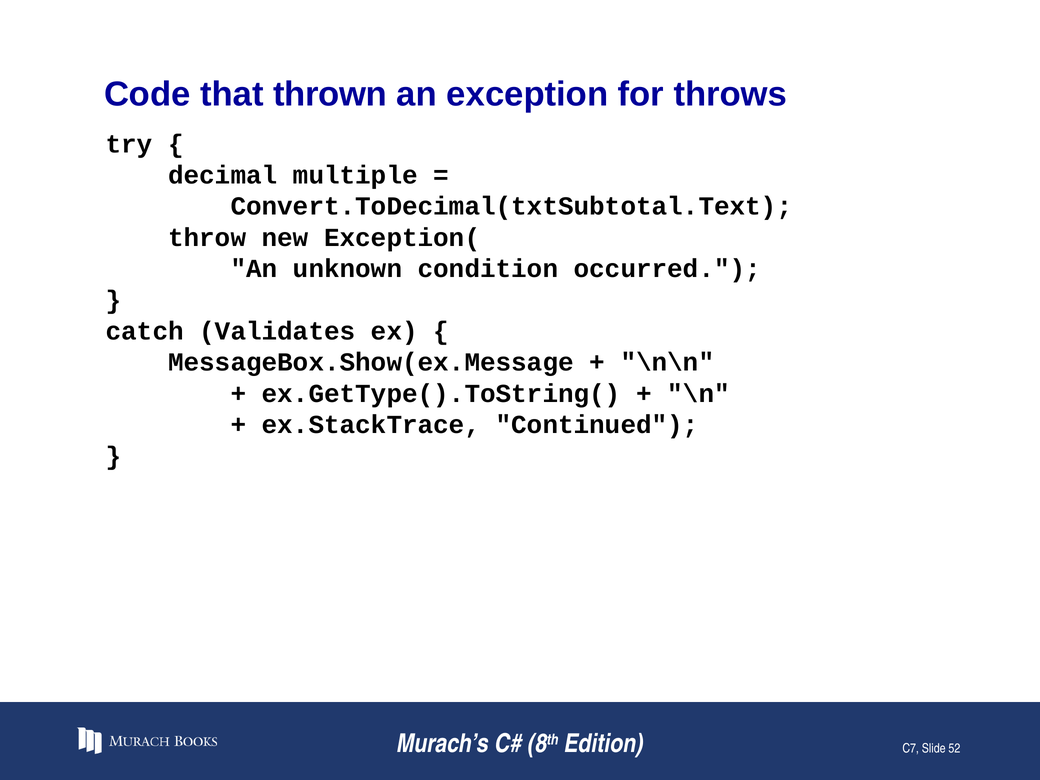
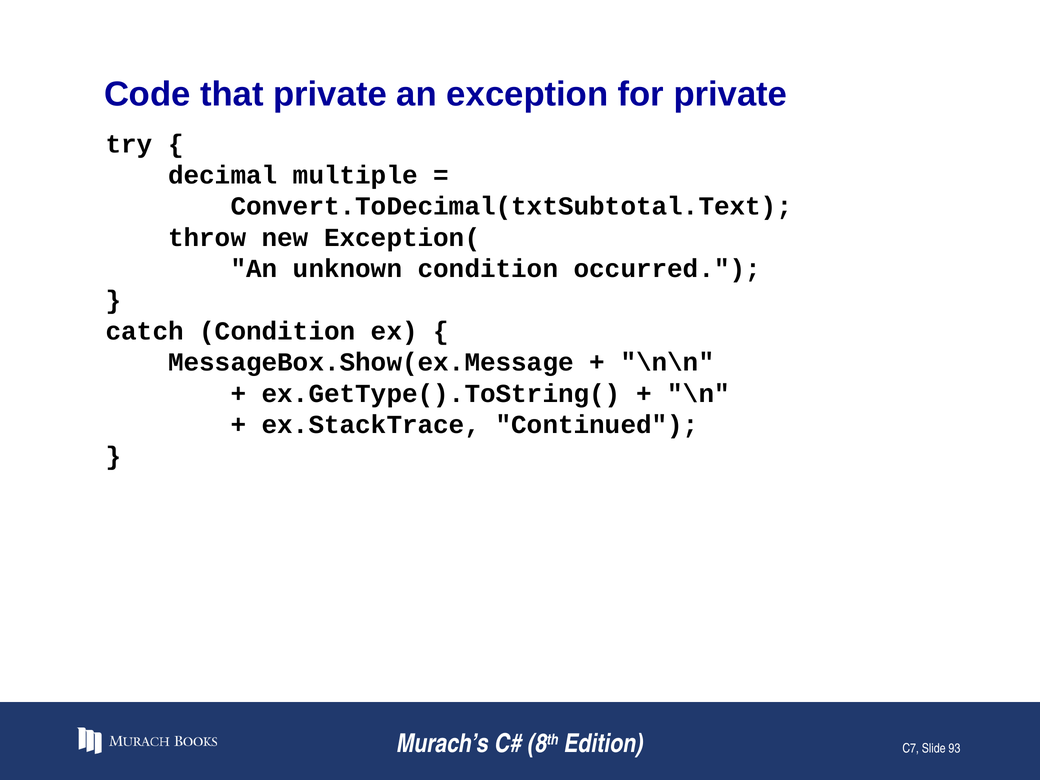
that thrown: thrown -> private
for throws: throws -> private
catch Validates: Validates -> Condition
52: 52 -> 93
